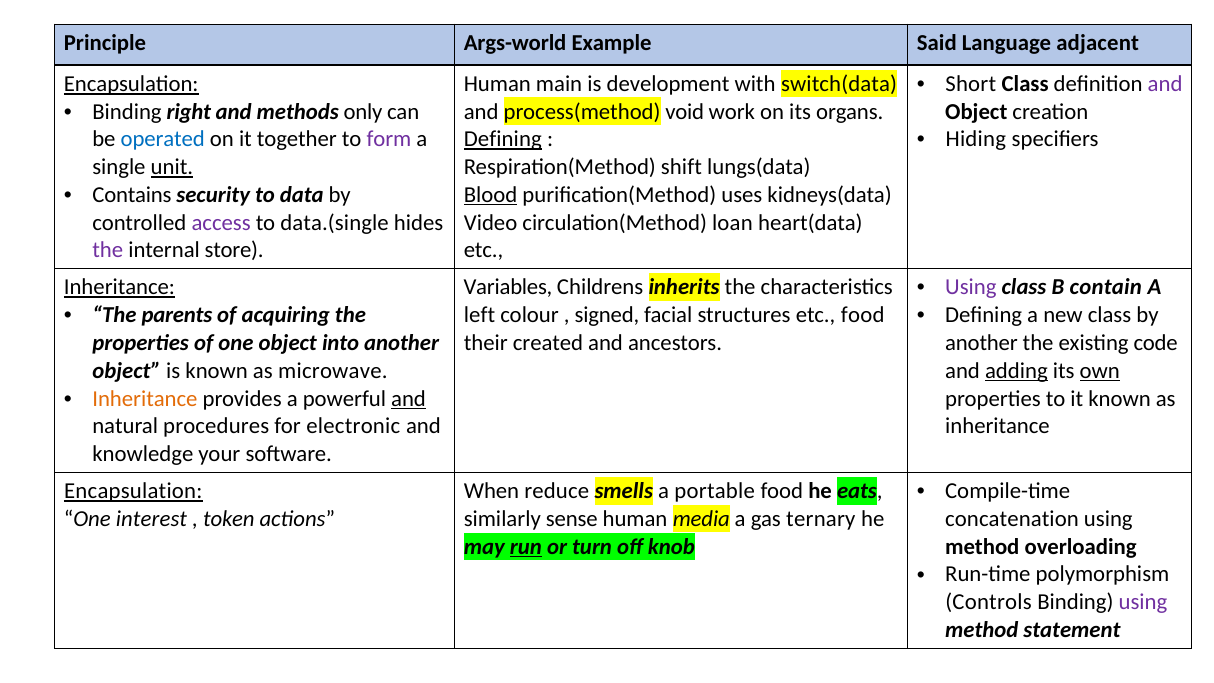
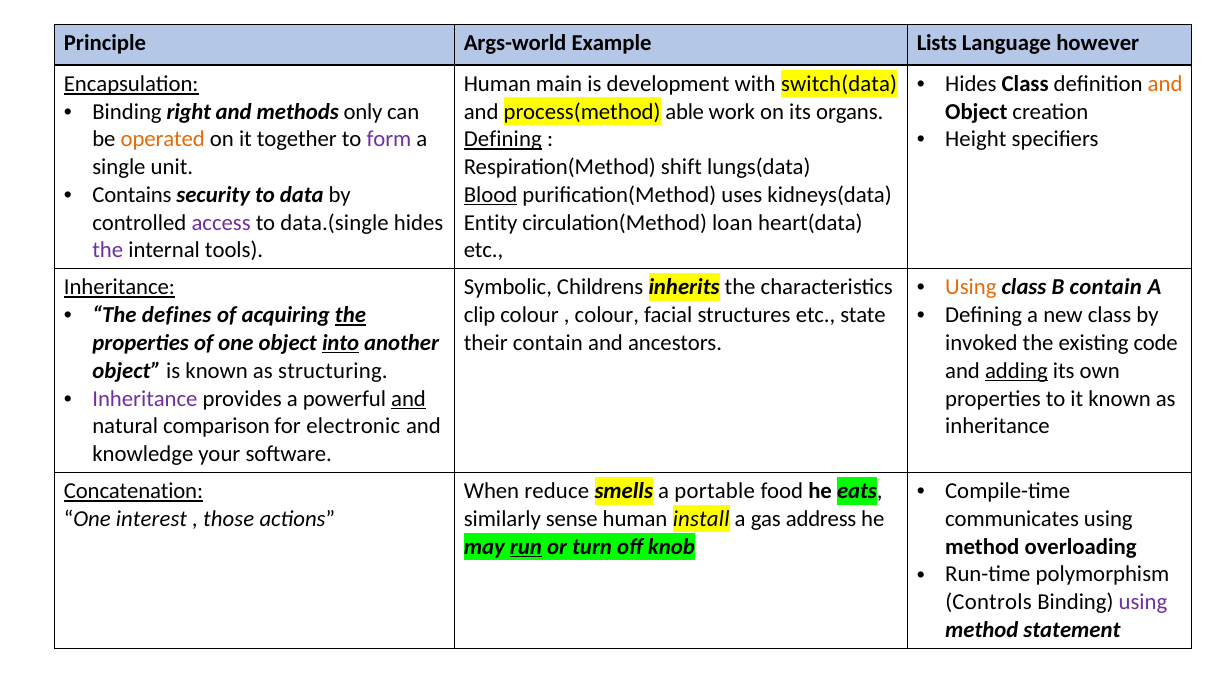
Said: Said -> Lists
adjacent: adjacent -> however
Short at (971, 84): Short -> Hides
and at (1165, 84) colour: purple -> orange
void: void -> able
Hiding: Hiding -> Height
operated colour: blue -> orange
unit underline: present -> none
Video: Video -> Entity
store: store -> tools
Using at (971, 287) colour: purple -> orange
Variables: Variables -> Symbolic
parents: parents -> defines
the at (350, 315) underline: none -> present
left: left -> clip
signed at (607, 315): signed -> colour
etc food: food -> state
into underline: none -> present
their created: created -> contain
another at (981, 343): another -> invoked
microwave: microwave -> structuring
own underline: present -> none
Inheritance at (145, 398) colour: orange -> purple
procedures: procedures -> comparison
Encapsulation at (133, 491): Encapsulation -> Concatenation
token: token -> those
media: media -> install
ternary: ternary -> address
concatenation: concatenation -> communicates
